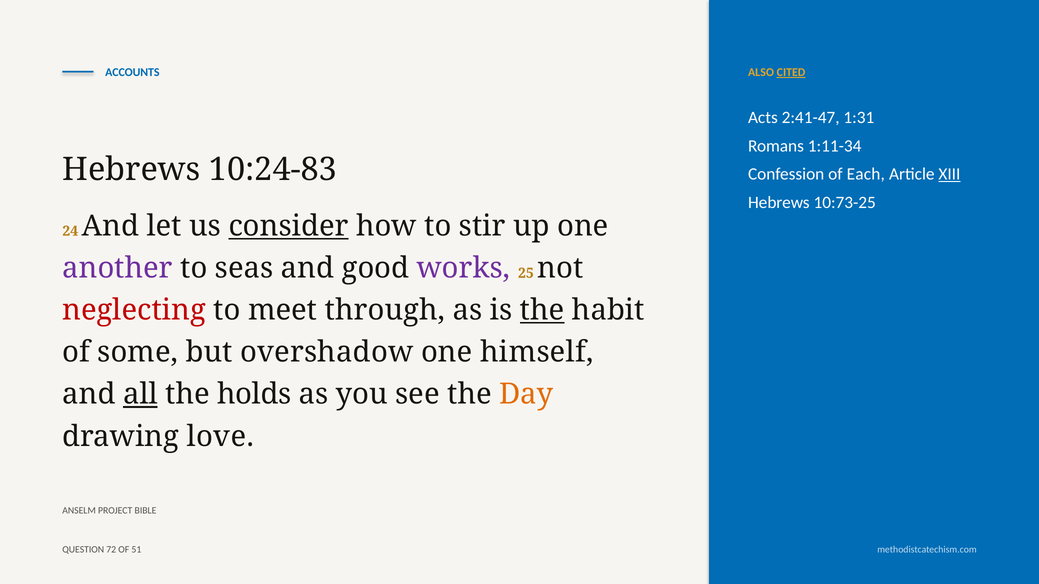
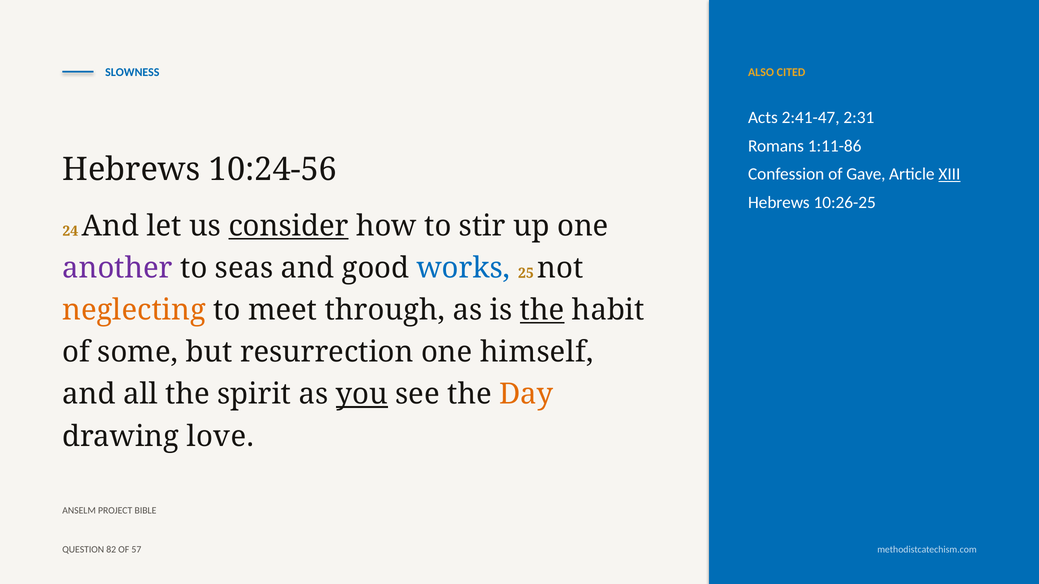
ACCOUNTS: ACCOUNTS -> SLOWNESS
CITED underline: present -> none
1:31: 1:31 -> 2:31
1:11-34: 1:11-34 -> 1:11-86
10:24-83: 10:24-83 -> 10:24-56
Each: Each -> Gave
10:73-25: 10:73-25 -> 10:26-25
works colour: purple -> blue
neglecting colour: red -> orange
overshadow: overshadow -> resurrection
all underline: present -> none
holds: holds -> spirit
you underline: none -> present
72: 72 -> 82
51: 51 -> 57
